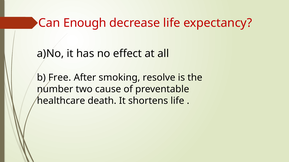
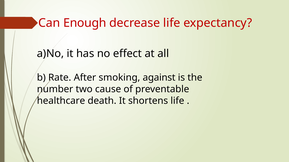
Free: Free -> Rate
resolve: resolve -> against
